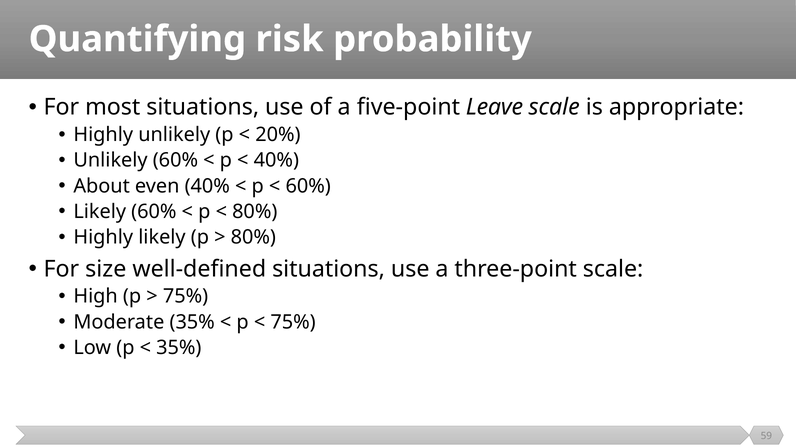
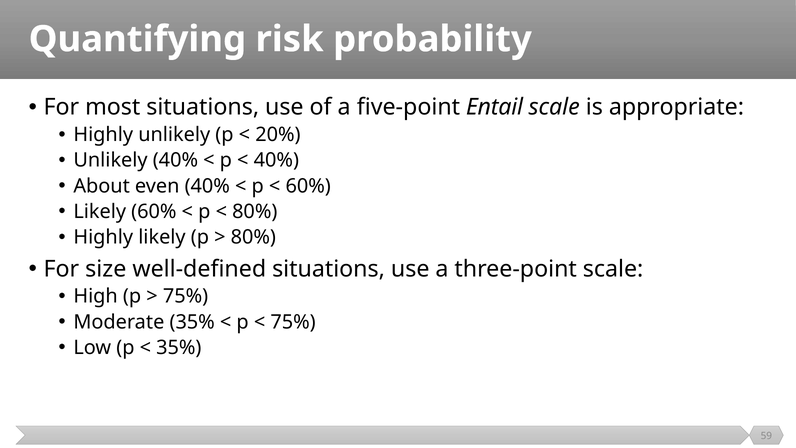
Leave: Leave -> Entail
Unlikely 60%: 60% -> 40%
